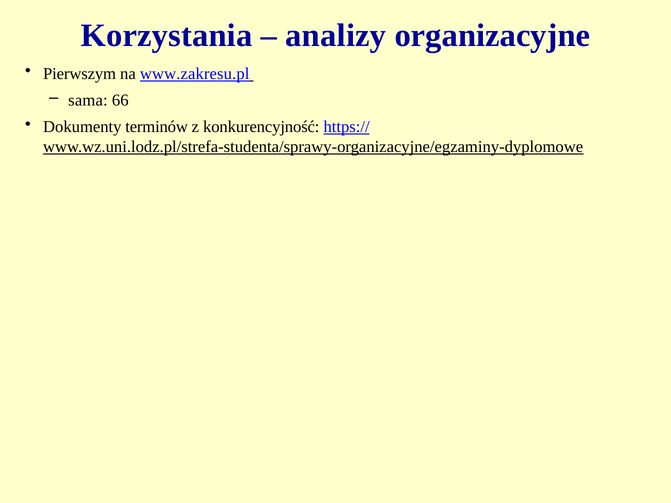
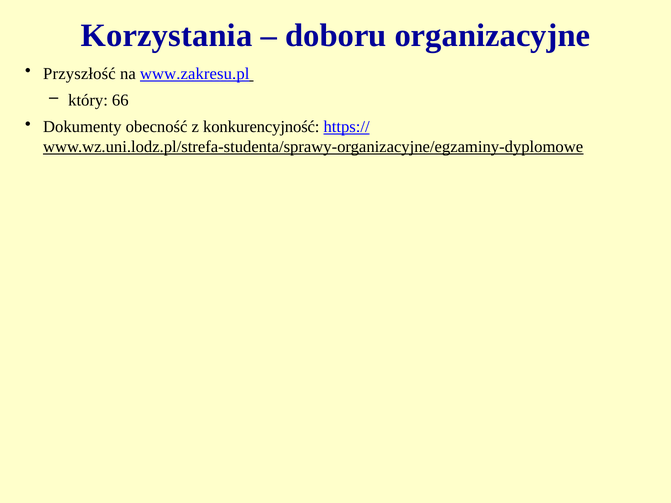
analizy: analizy -> doboru
Pierwszym: Pierwszym -> Przyszłość
sama: sama -> który
terminów: terminów -> obecność
